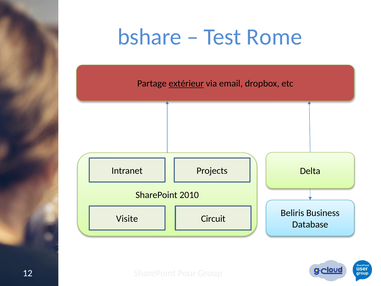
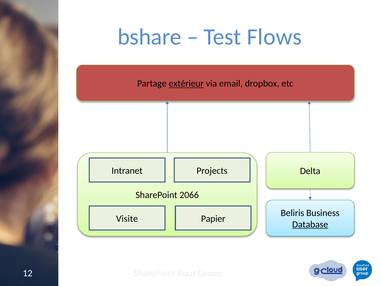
Rome: Rome -> Flows
2010: 2010 -> 2066
Circuit: Circuit -> Papier
Database underline: none -> present
